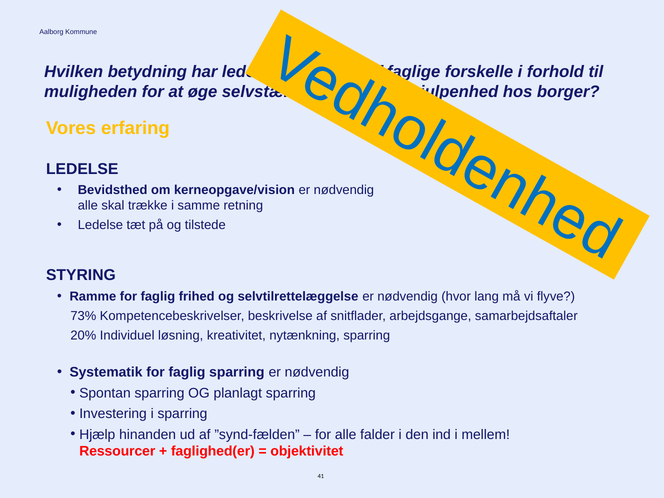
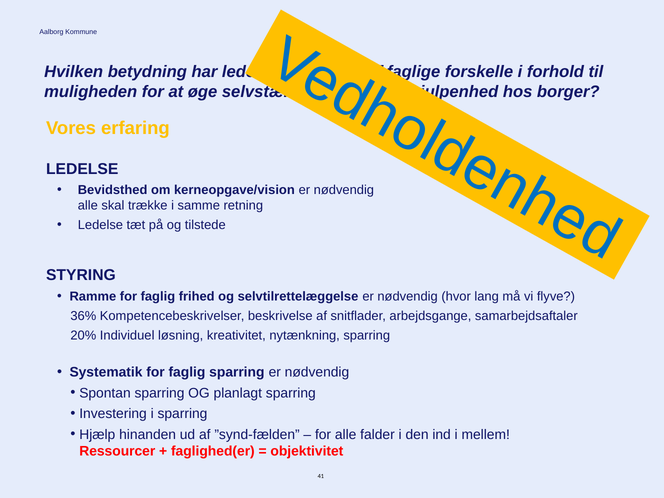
73%: 73% -> 36%
